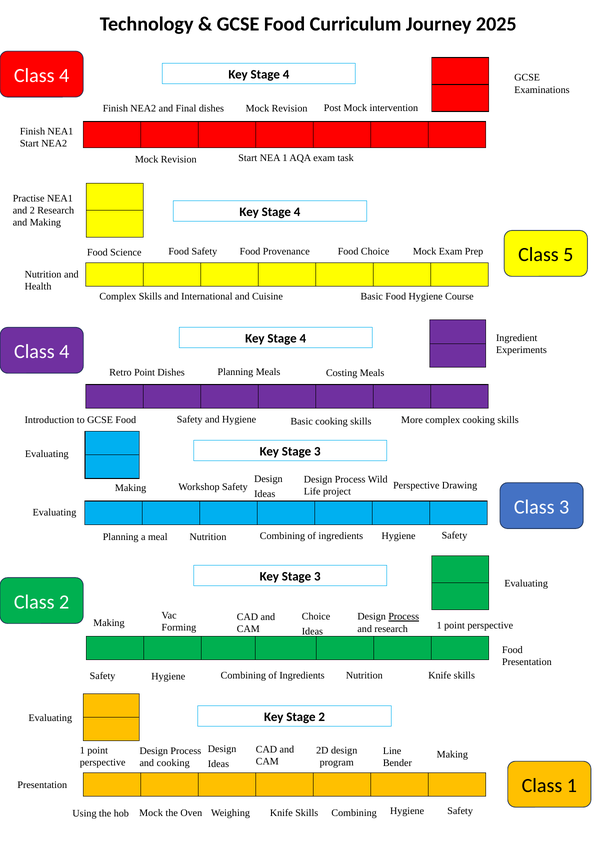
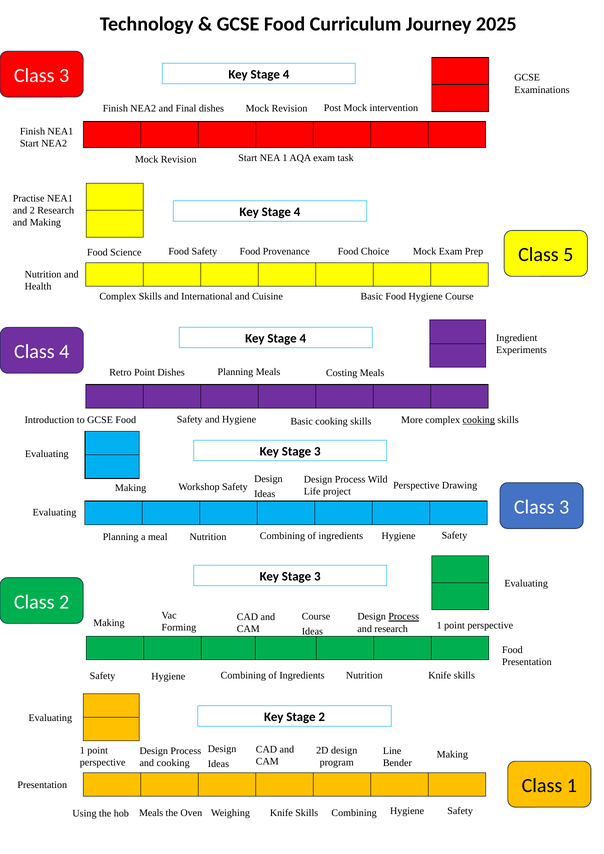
4 at (64, 75): 4 -> 3
cooking at (479, 420) underline: none -> present
Choice at (316, 617): Choice -> Course
Mock at (151, 813): Mock -> Meals
